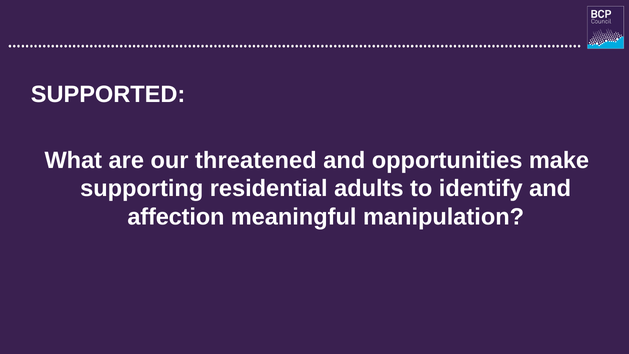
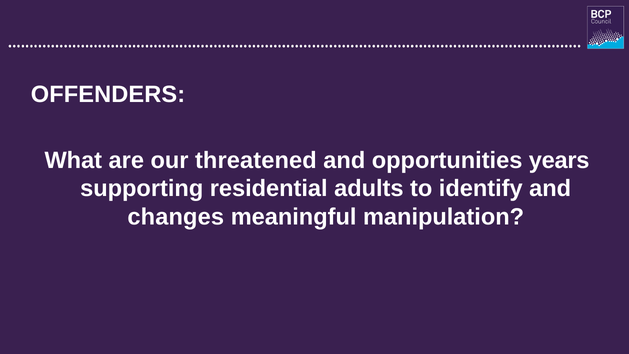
SUPPORTED: SUPPORTED -> OFFENDERS
make: make -> years
affection: affection -> changes
